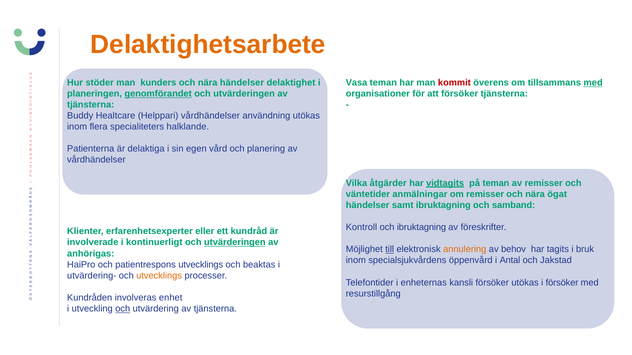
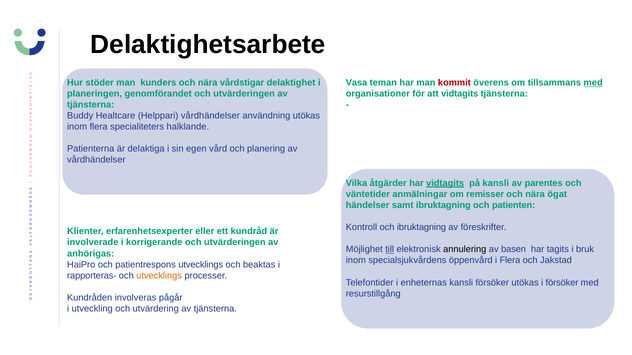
Delaktighetsarbete colour: orange -> black
nära händelser: händelser -> vårdstigar
genomförandet underline: present -> none
att försöker: försöker -> vidtagits
på teman: teman -> kansli
av remisser: remisser -> parentes
samband: samband -> patienten
kontinuerligt: kontinuerligt -> korrigerande
utvärderingen at (235, 243) underline: present -> none
annulering colour: orange -> black
behov: behov -> basen
i Antal: Antal -> Flera
utvärdering-: utvärdering- -> rapporteras-
enhet: enhet -> pågår
och at (123, 309) underline: present -> none
